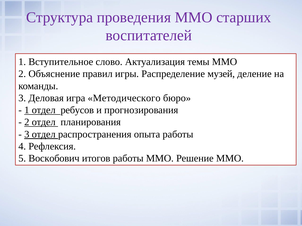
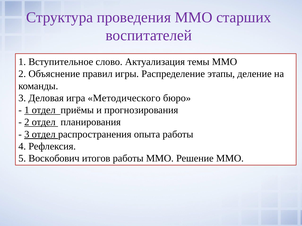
музей: музей -> этапы
ребусов: ребусов -> приёмы
